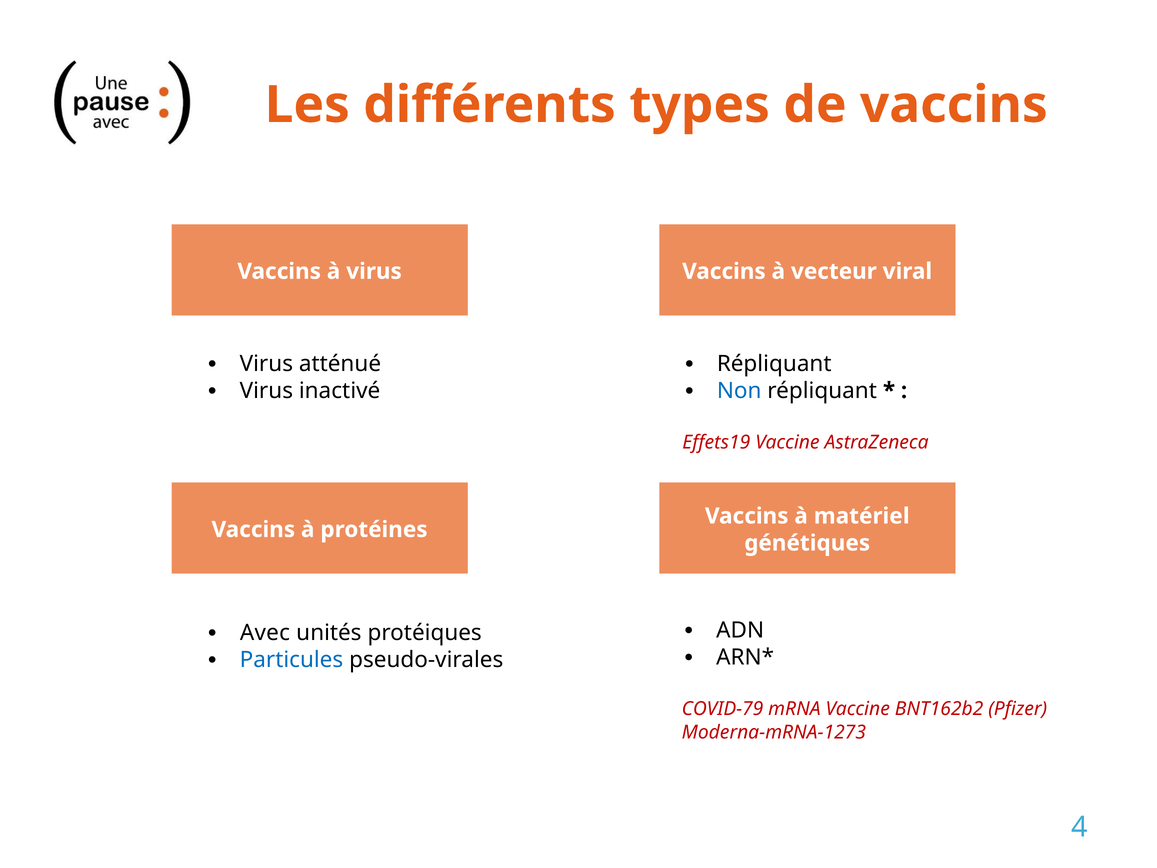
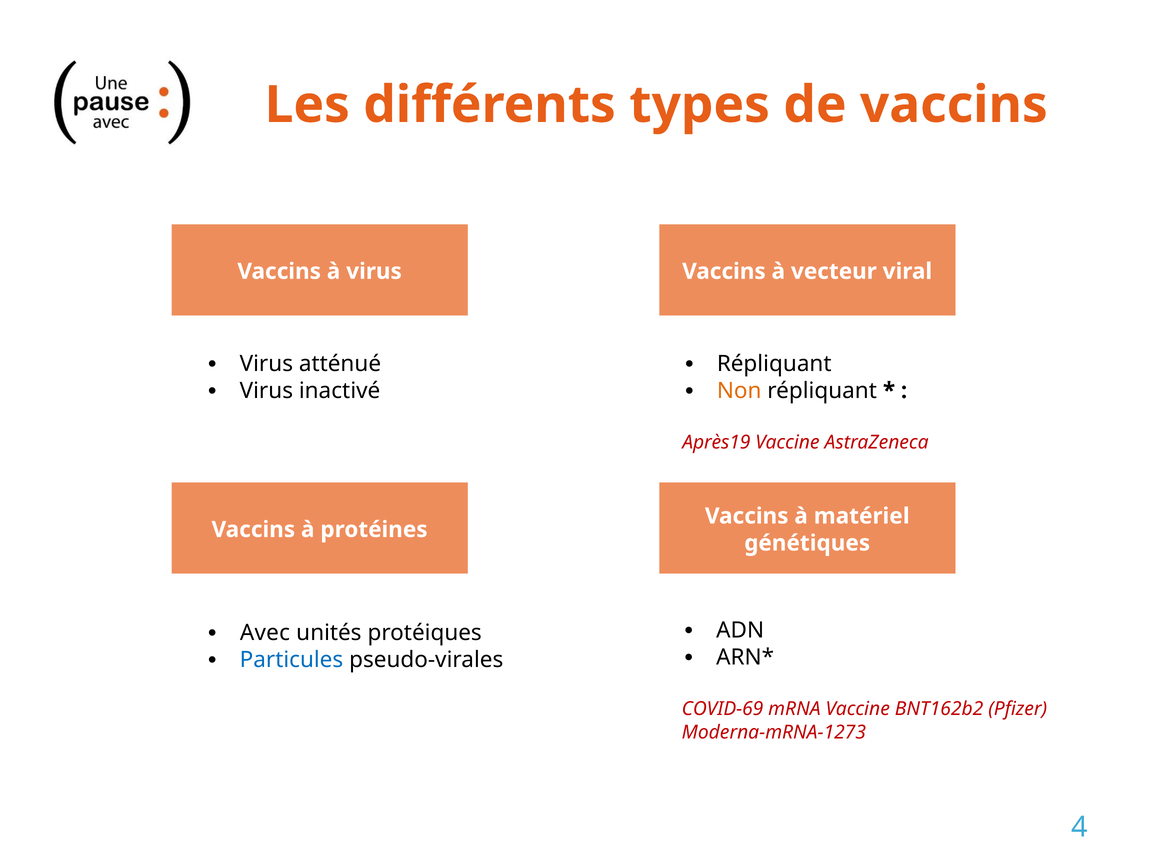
Non colour: blue -> orange
Effets19: Effets19 -> Après19
COVID-79: COVID-79 -> COVID-69
